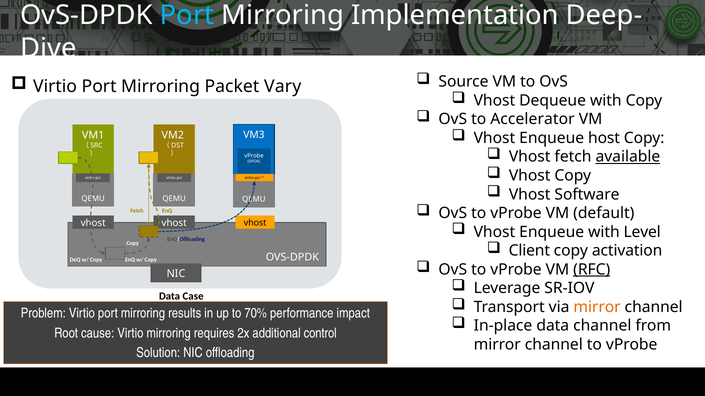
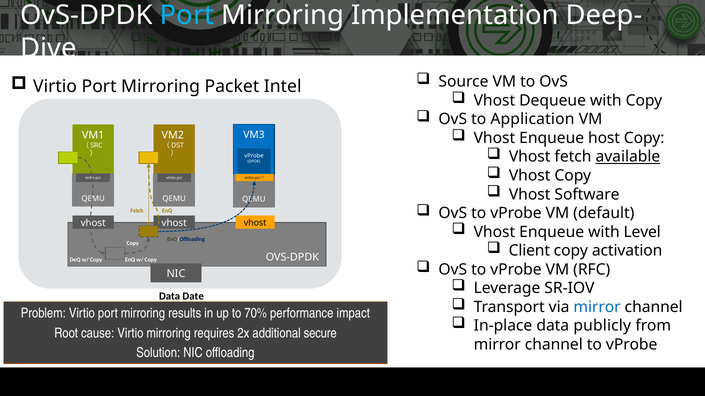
Vary: Vary -> Intel
Accelerator: Accelerator -> Application
RFC underline: present -> none
Case: Case -> Date
mirror at (597, 307) colour: orange -> blue
data channel: channel -> publicly
control: control -> secure
